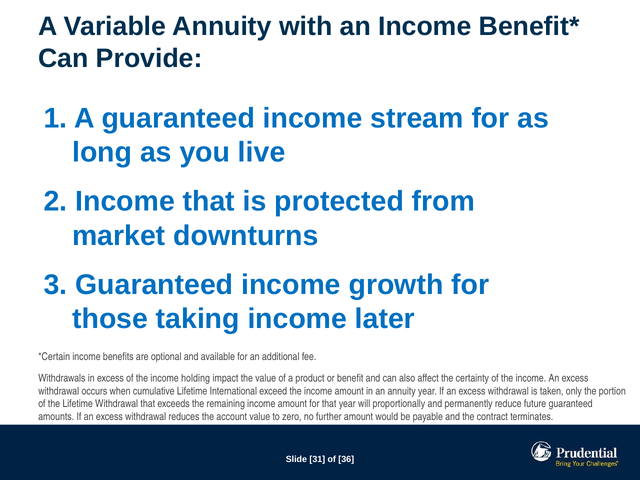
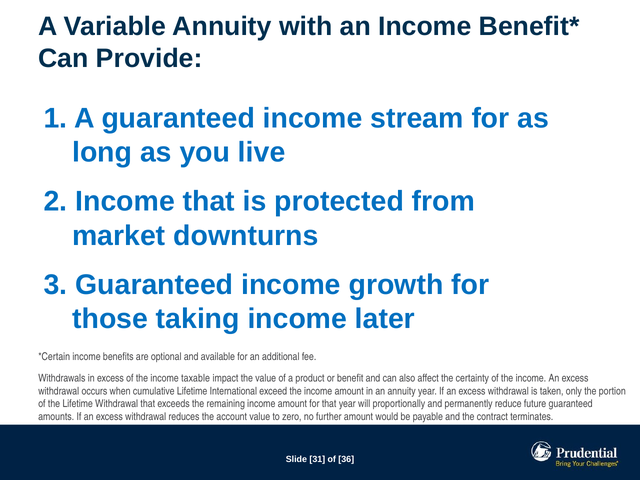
holding: holding -> taxable
